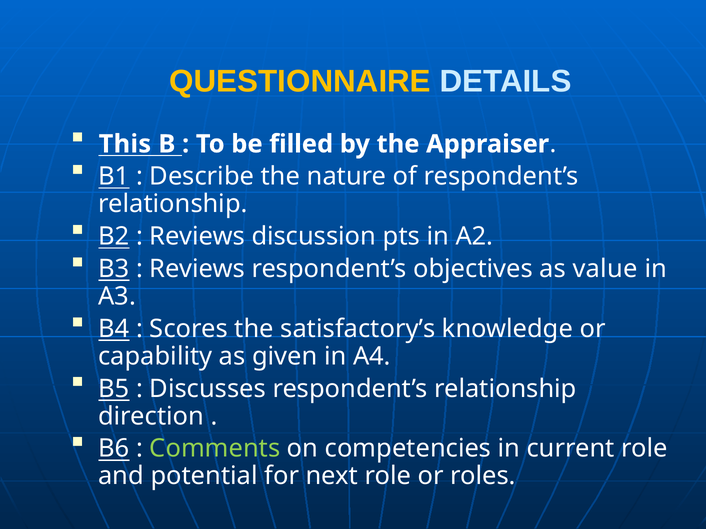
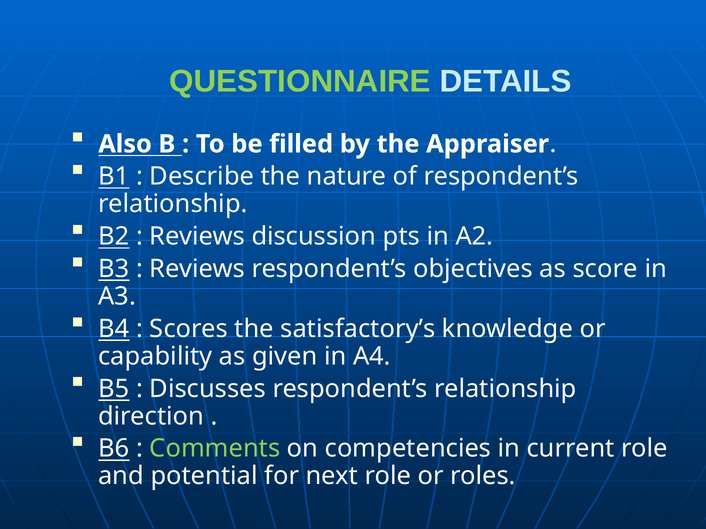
QUESTIONNAIRE colour: yellow -> light green
This: This -> Also
value: value -> score
